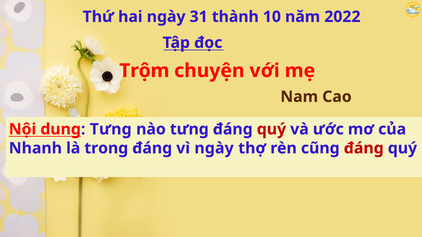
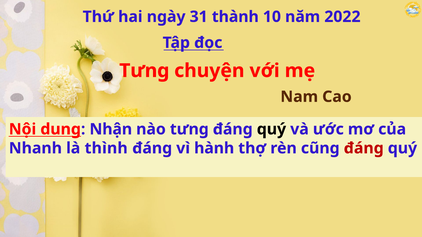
Trộm at (144, 71): Trộm -> Tưng
dung Tưng: Tưng -> Nhận
quý at (271, 129) colour: red -> black
trọng: trọng -> thình
vì ngày: ngày -> hành
